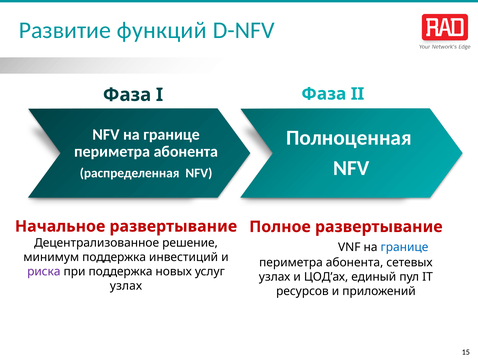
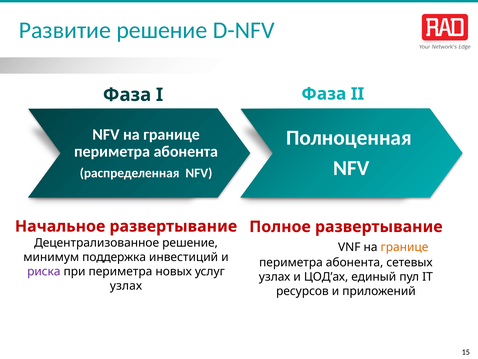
Развитие функций: функций -> решение
границе at (404, 247) colour: blue -> orange
при поддержка: поддержка -> периметра
